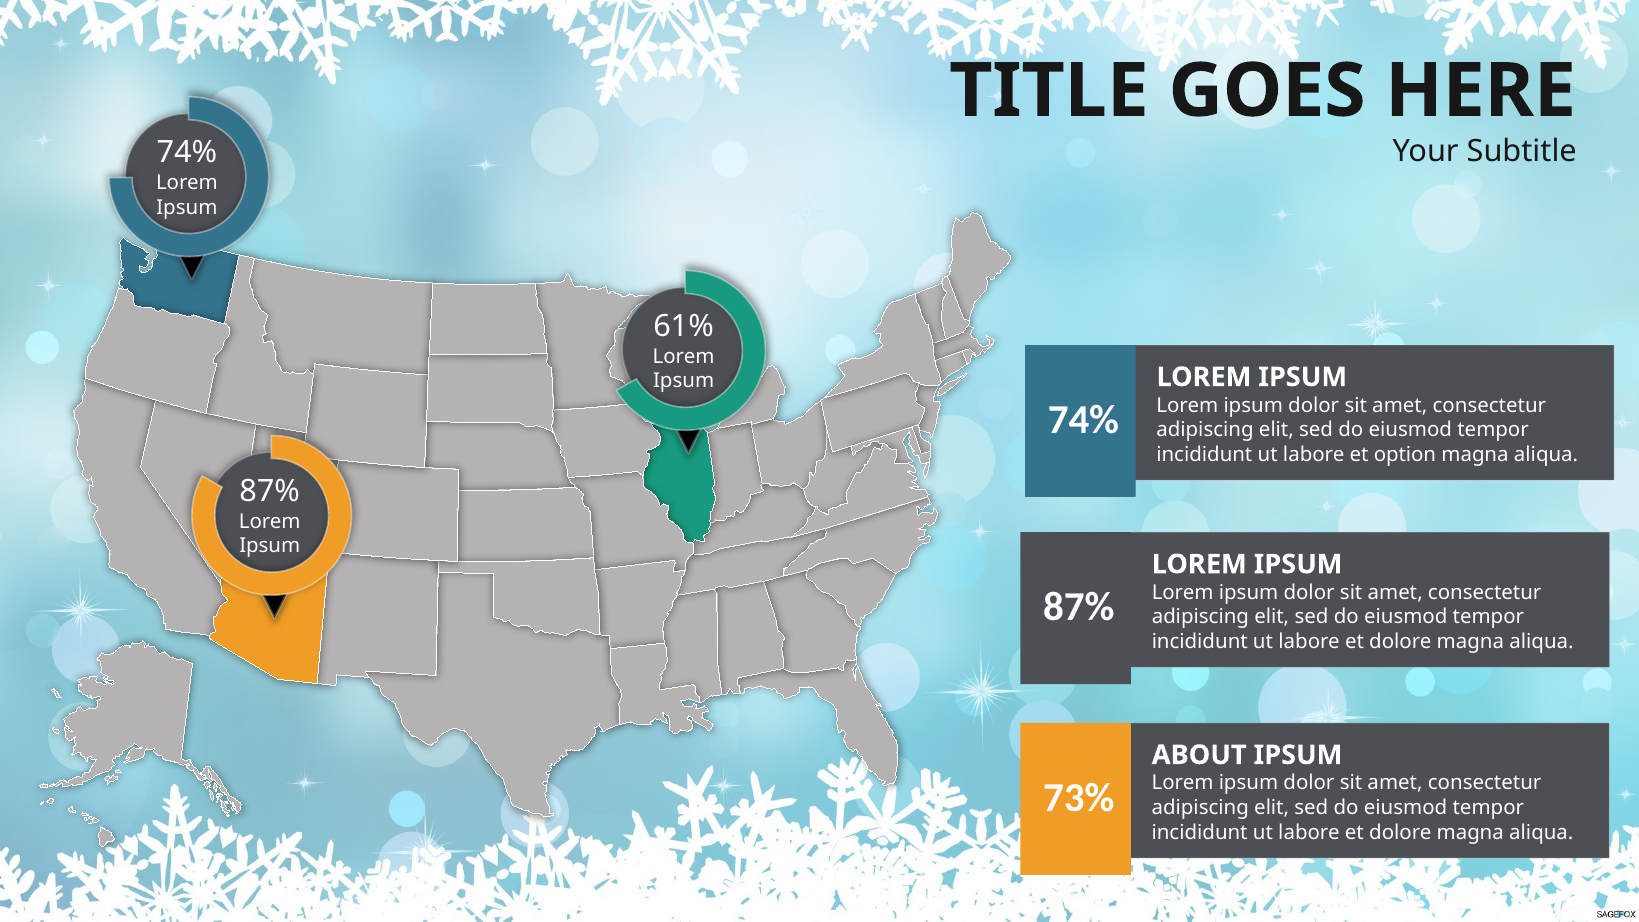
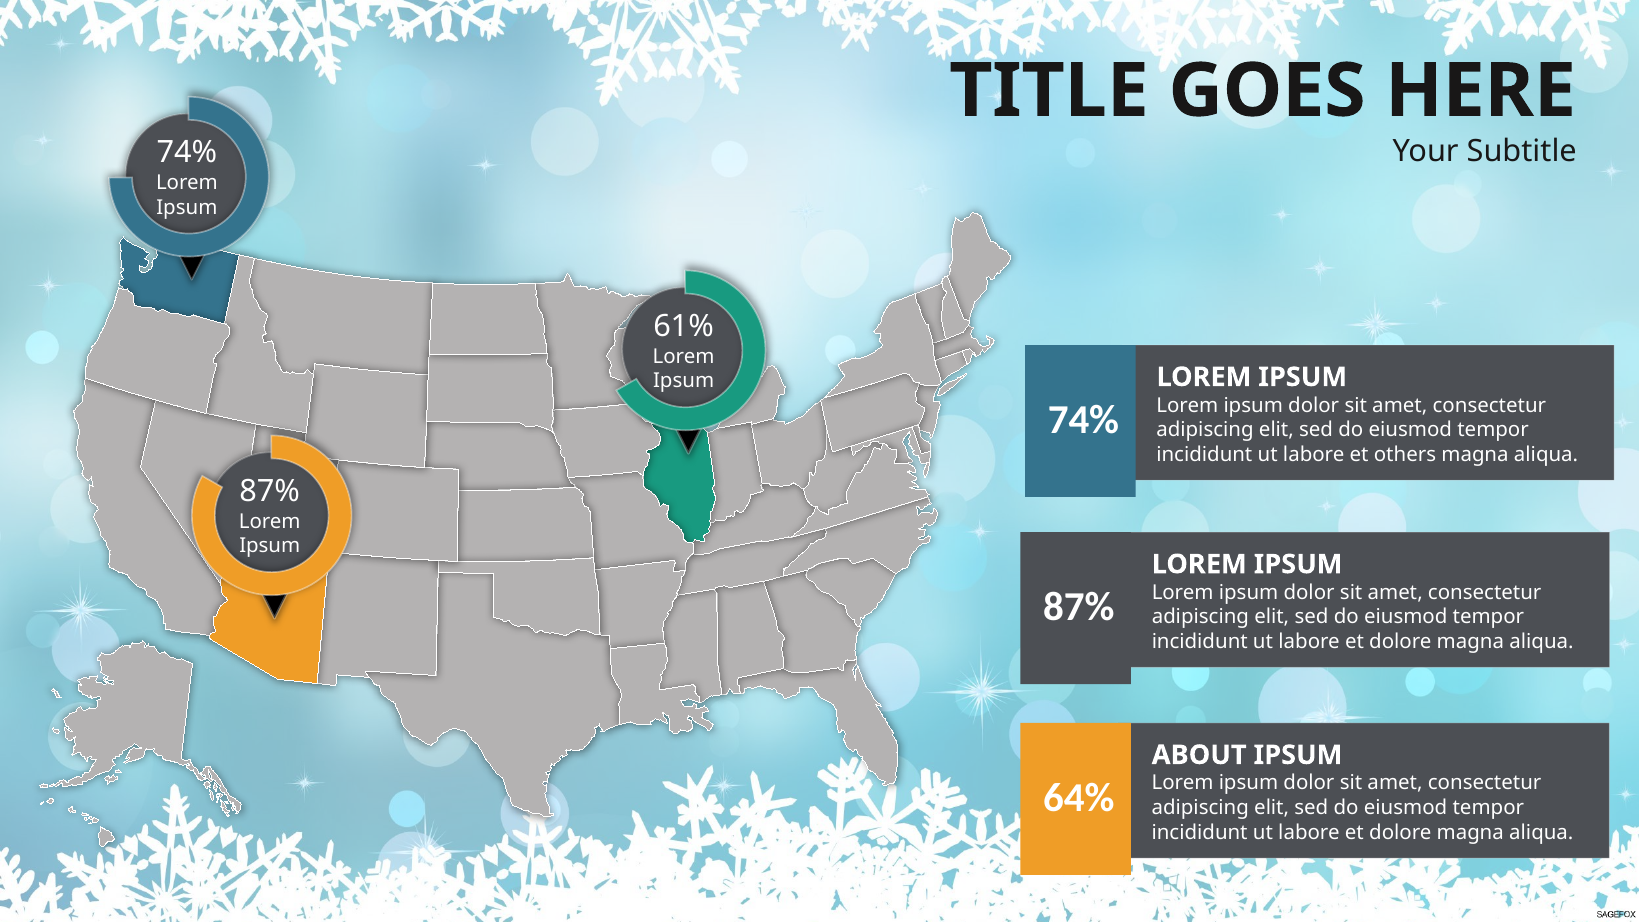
option: option -> others
73%: 73% -> 64%
